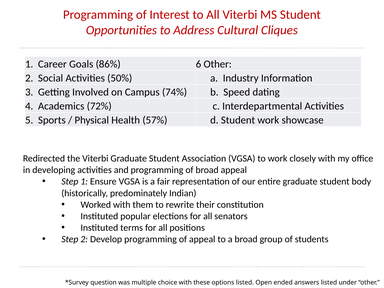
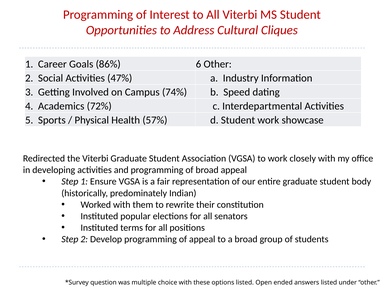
50%: 50% -> 47%
